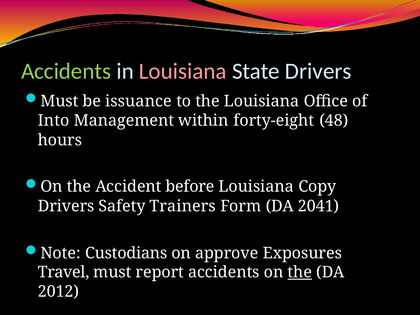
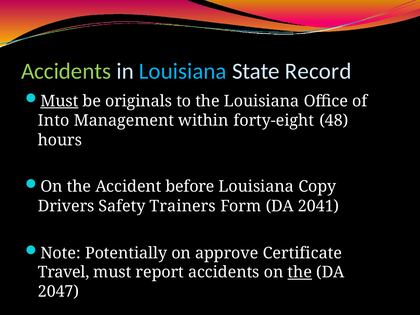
Louisiana at (183, 71) colour: pink -> light blue
State Drivers: Drivers -> Record
Must at (59, 101) underline: none -> present
issuance: issuance -> originals
Custodians: Custodians -> Potentially
Exposures: Exposures -> Certificate
2012: 2012 -> 2047
